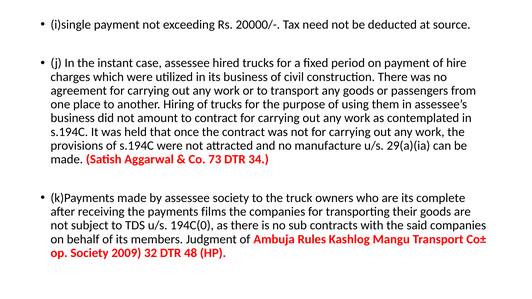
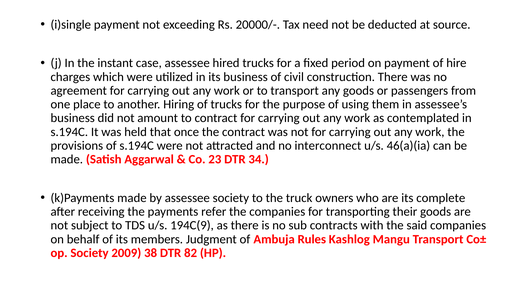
manufacture: manufacture -> interconnect
29(a)(ia: 29(a)(ia -> 46(a)(ia
73: 73 -> 23
films: films -> refer
194C(0: 194C(0 -> 194C(9
32: 32 -> 38
48: 48 -> 82
